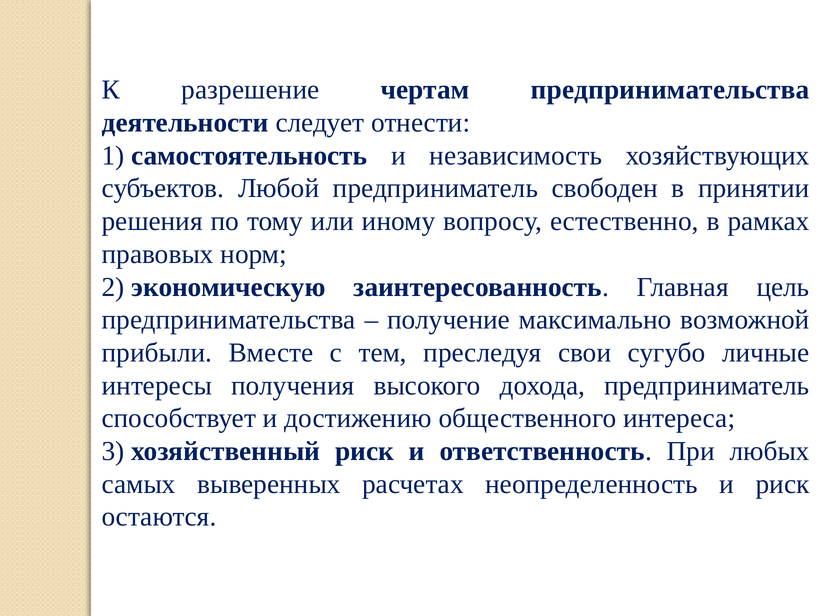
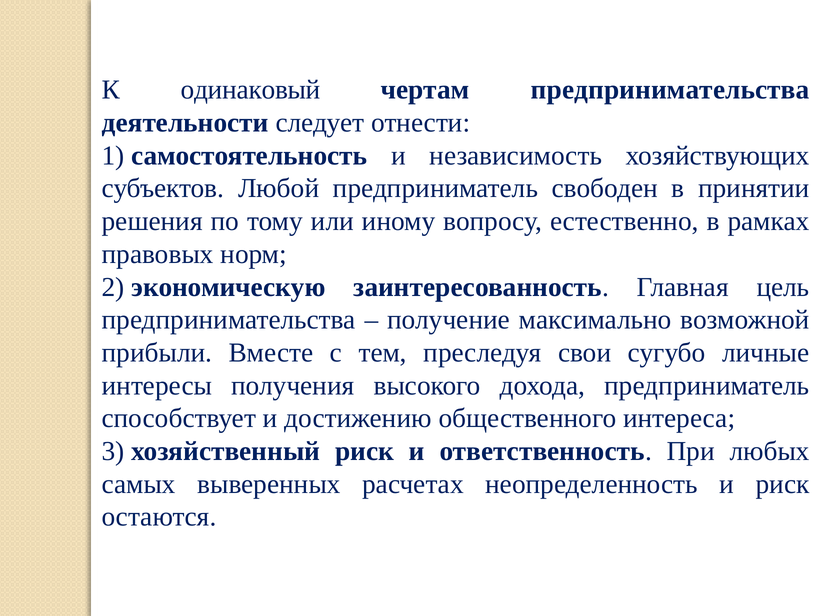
разрешение: разрешение -> одинаковый
